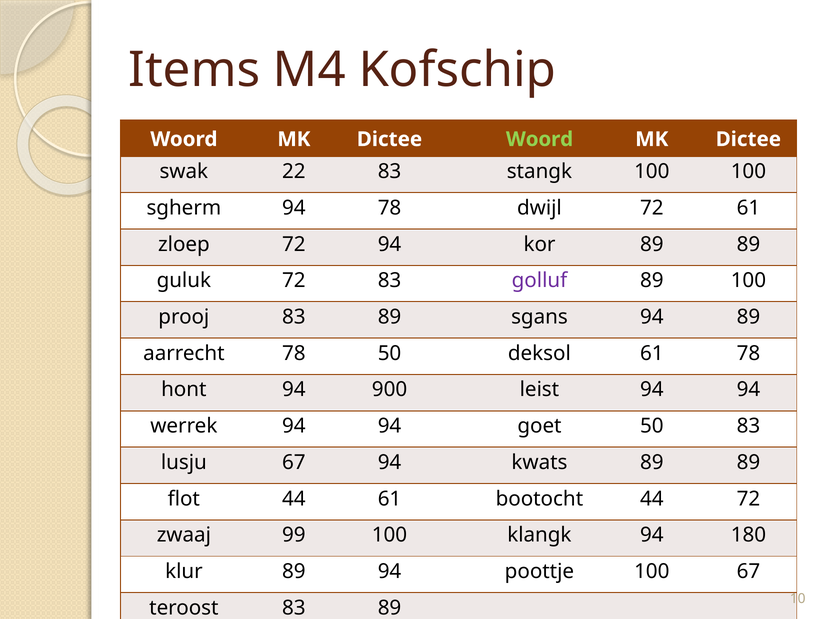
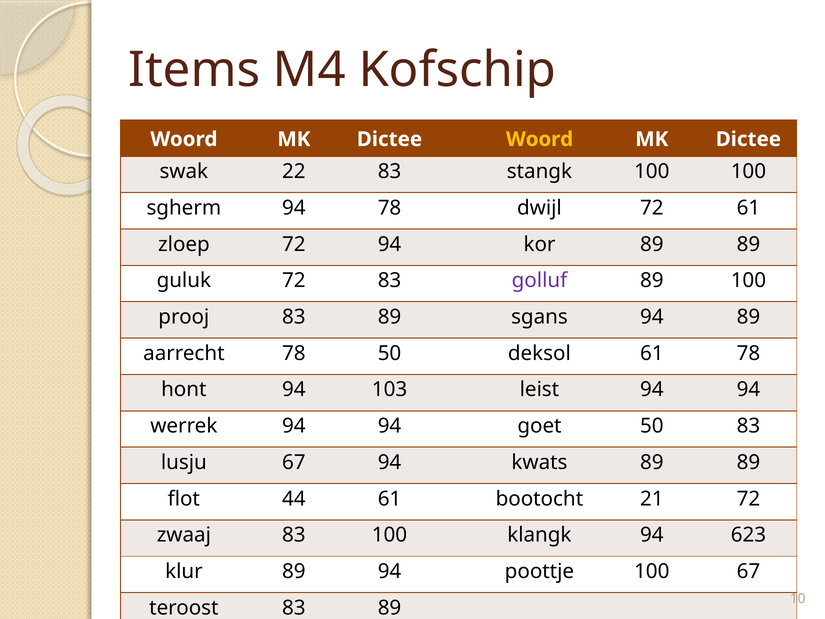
Woord at (540, 139) colour: light green -> yellow
900: 900 -> 103
bootocht 44: 44 -> 21
zwaaj 99: 99 -> 83
180: 180 -> 623
